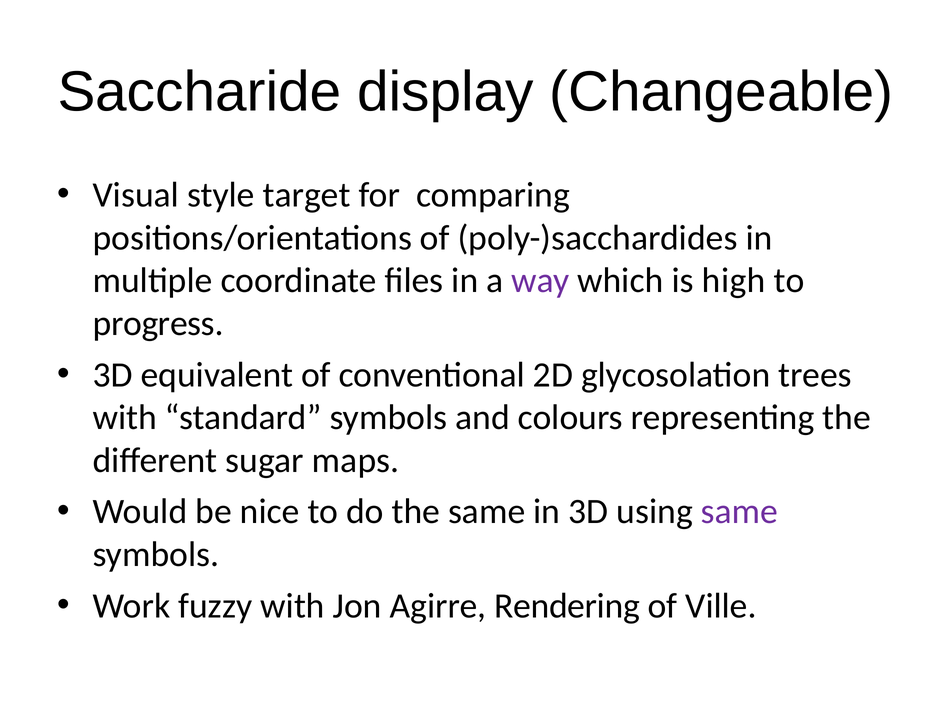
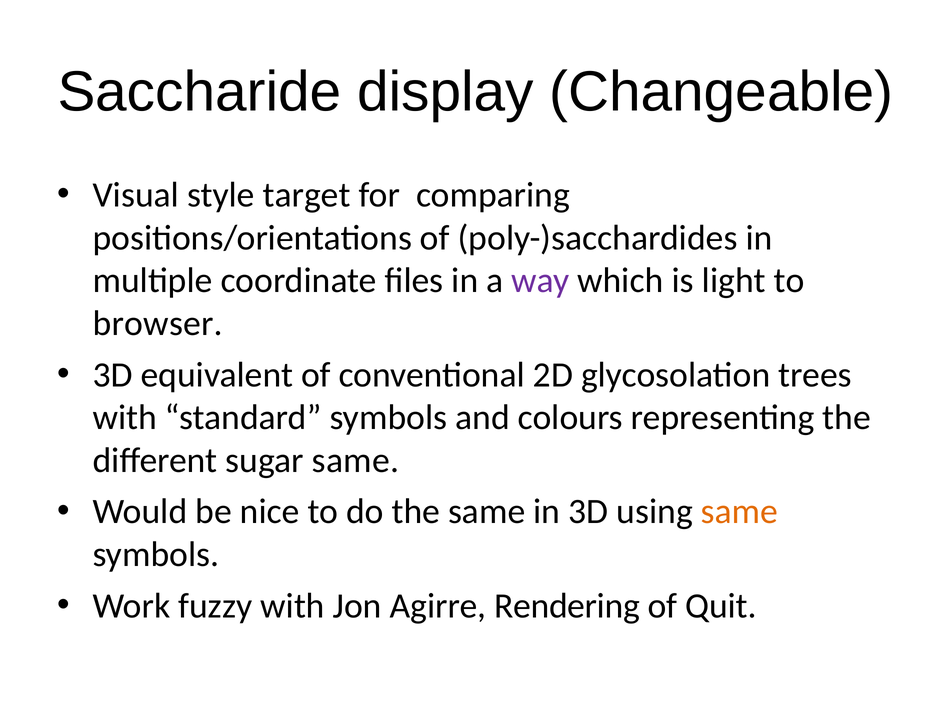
high: high -> light
progress: progress -> browser
sugar maps: maps -> same
same at (739, 512) colour: purple -> orange
Ville: Ville -> Quit
